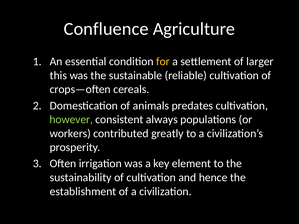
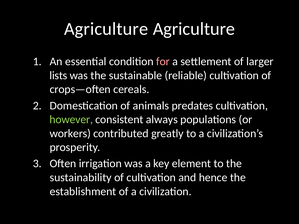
Confluence at (106, 29): Confluence -> Agriculture
for colour: yellow -> pink
this: this -> lists
